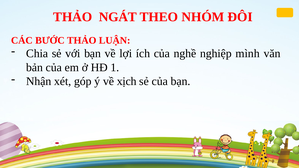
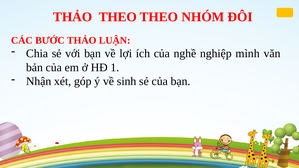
THẢO NGÁT: NGÁT -> THEO
xịch: xịch -> sinh
